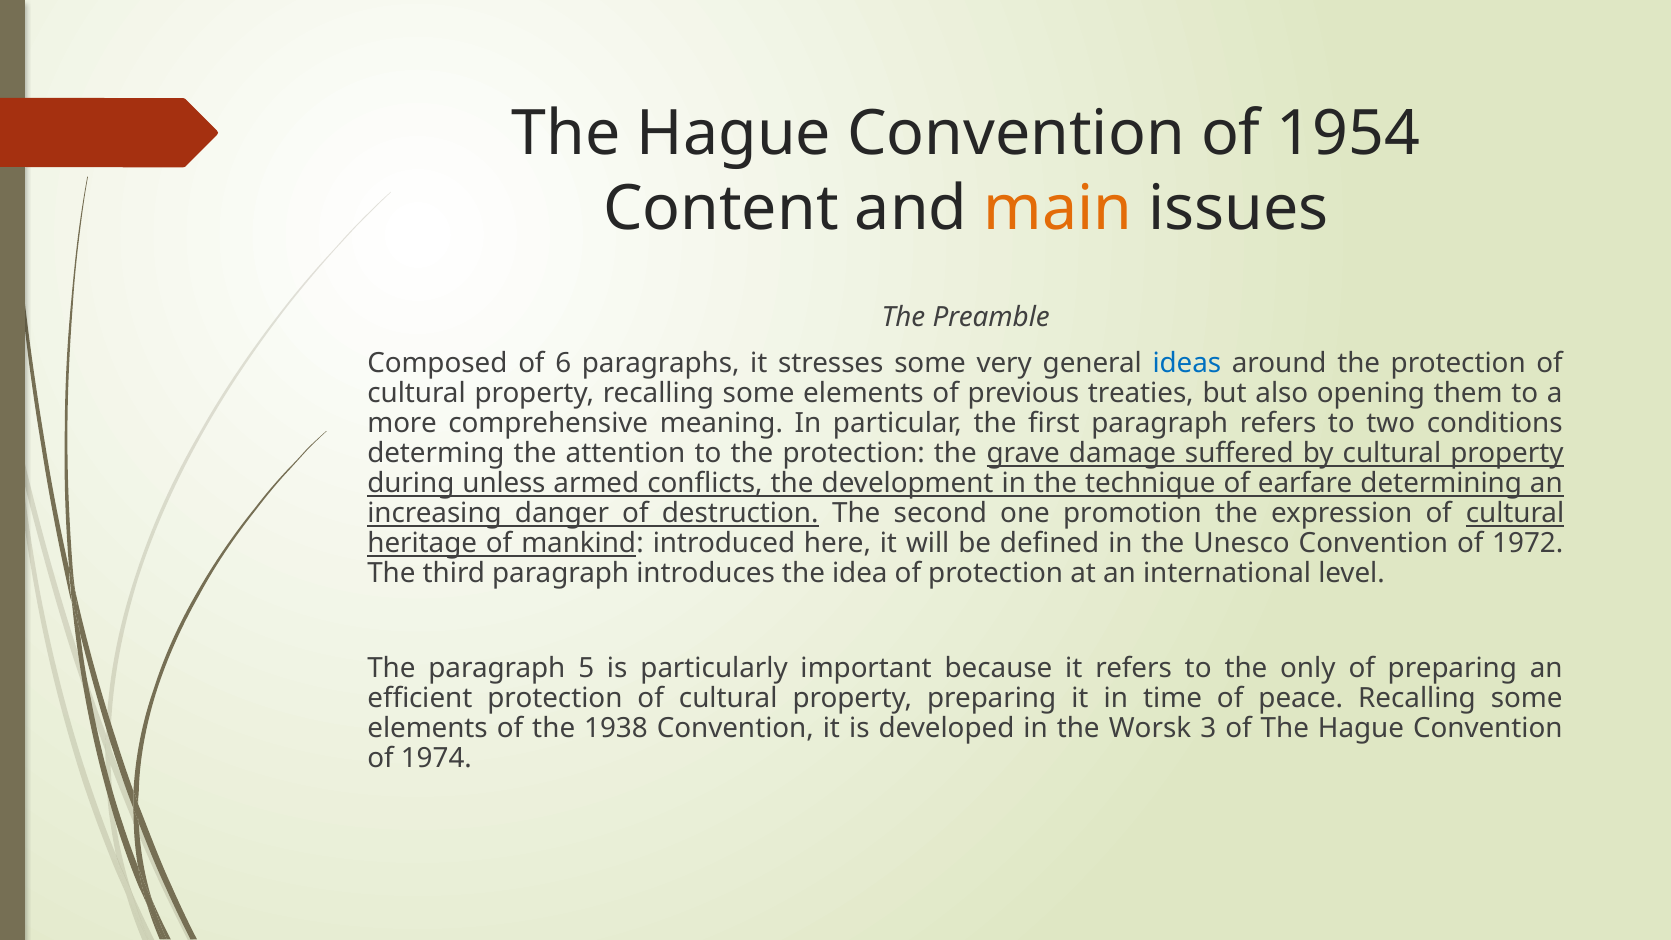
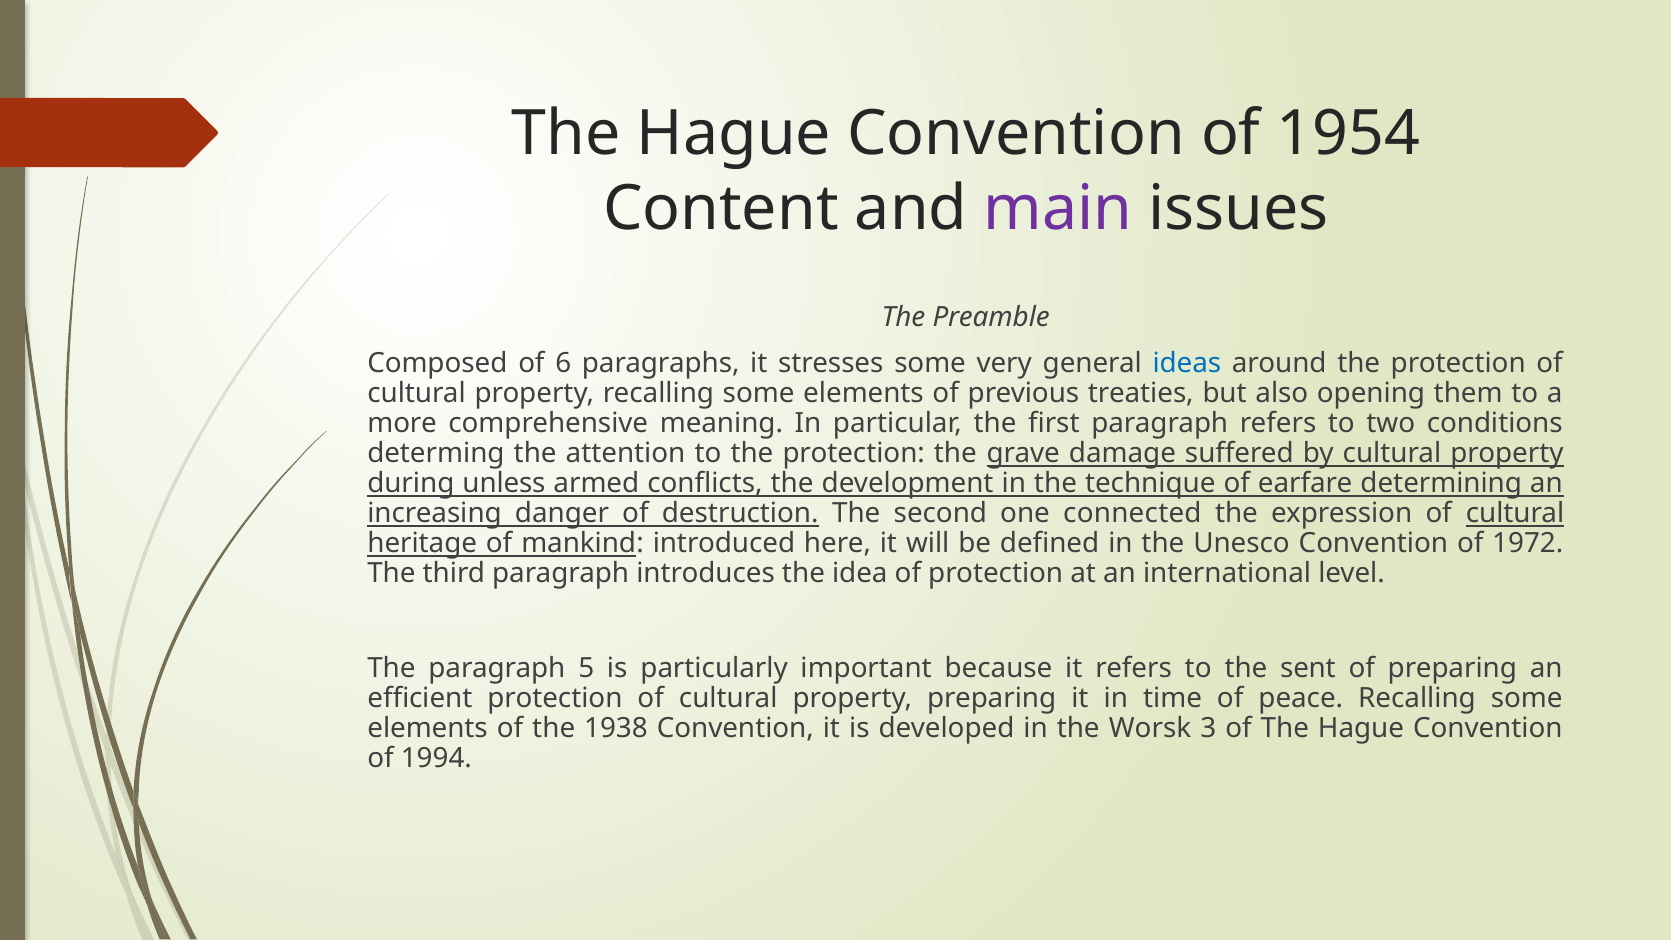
main colour: orange -> purple
promotion: promotion -> connected
only: only -> sent
1974: 1974 -> 1994
